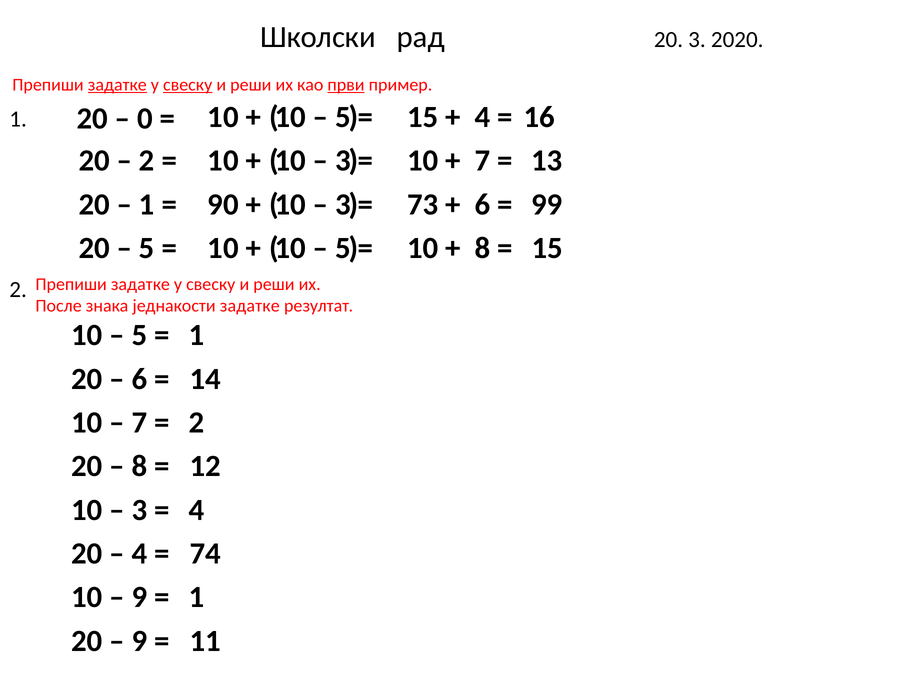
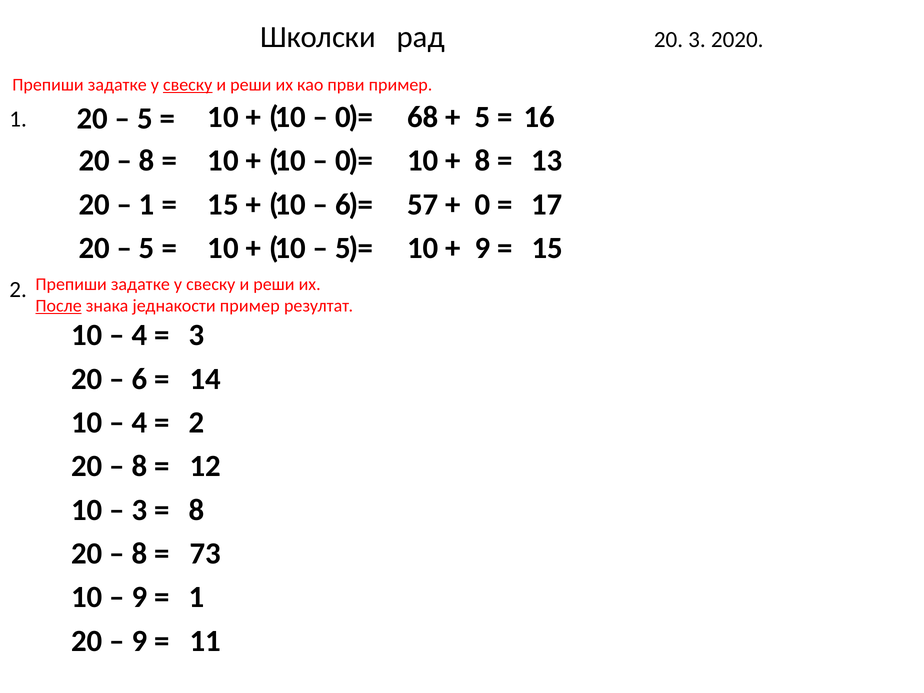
задатке at (117, 85) underline: present -> none
први underline: present -> none
15 at (423, 117): 15 -> 68
4 at (482, 117): 4 -> 5
0 at (145, 119): 0 -> 5
5 at (343, 117): 5 -> 0
2 at (147, 161): 2 -> 8
3 at (343, 161): 3 -> 0
7 at (482, 161): 7 -> 8
90 at (223, 204): 90 -> 15
3 at (343, 204): 3 -> 6
73: 73 -> 57
6 at (482, 204): 6 -> 0
99: 99 -> 17
8 at (482, 248): 8 -> 9
После underline: none -> present
једнакости задатке: задатке -> пример
5 at (140, 335): 5 -> 4
1 at (197, 335): 1 -> 3
7 at (140, 423): 7 -> 4
4 at (197, 510): 4 -> 8
4 at (140, 554): 4 -> 8
74: 74 -> 73
